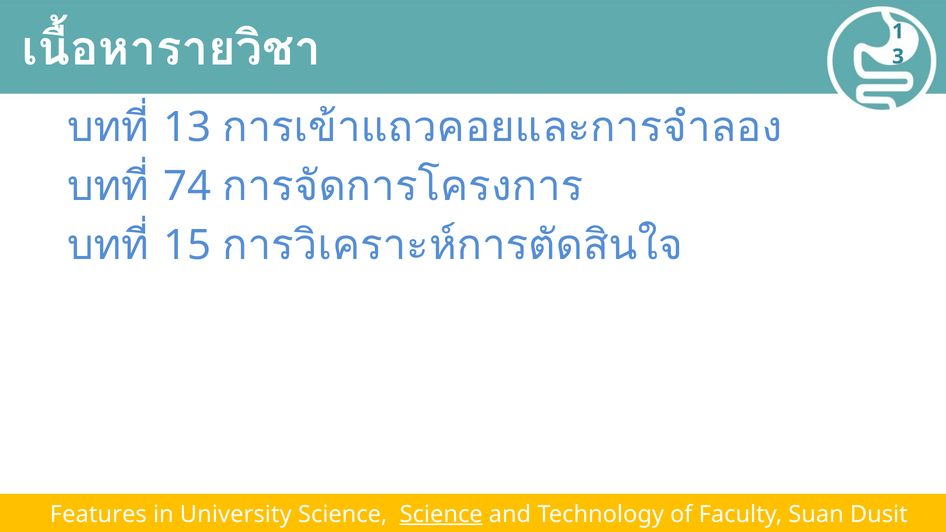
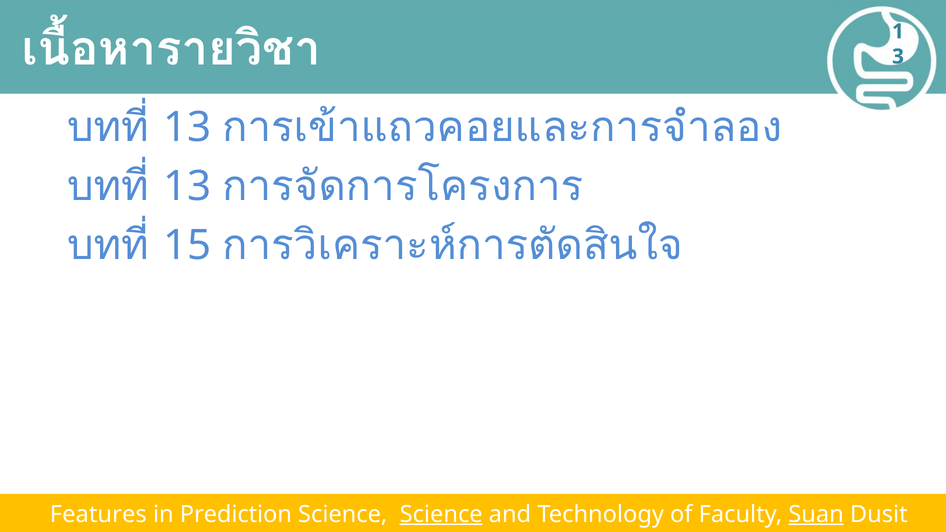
74 at (187, 186): 74 -> 13
in University: University -> Prediction
Suan underline: none -> present
